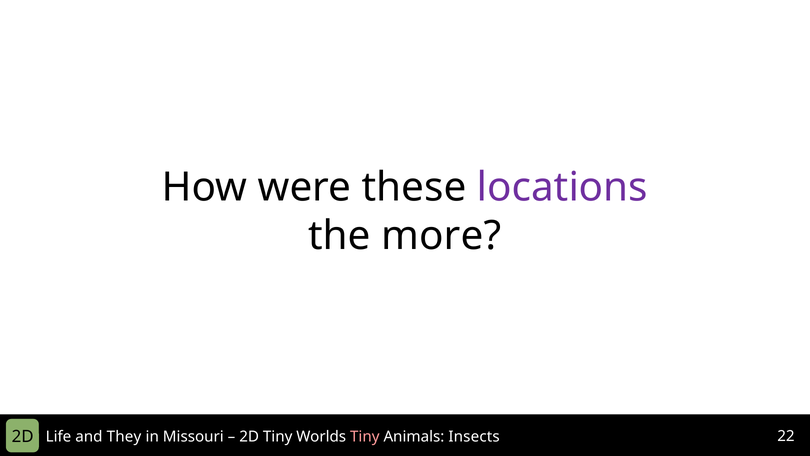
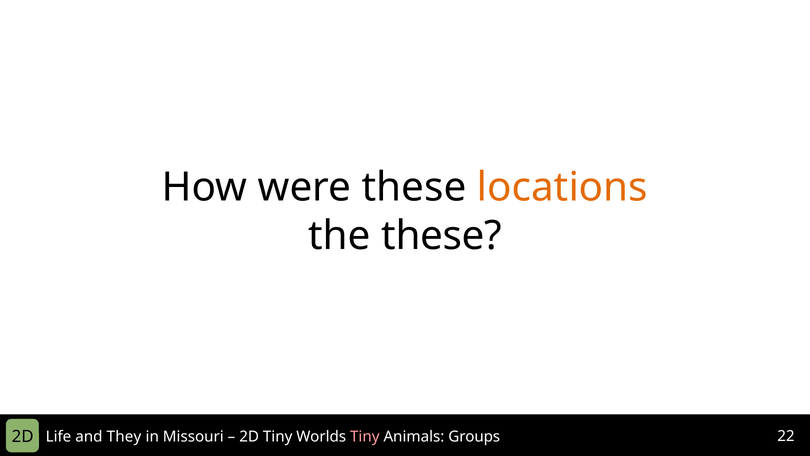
locations colour: purple -> orange
the more: more -> these
Insects: Insects -> Groups
